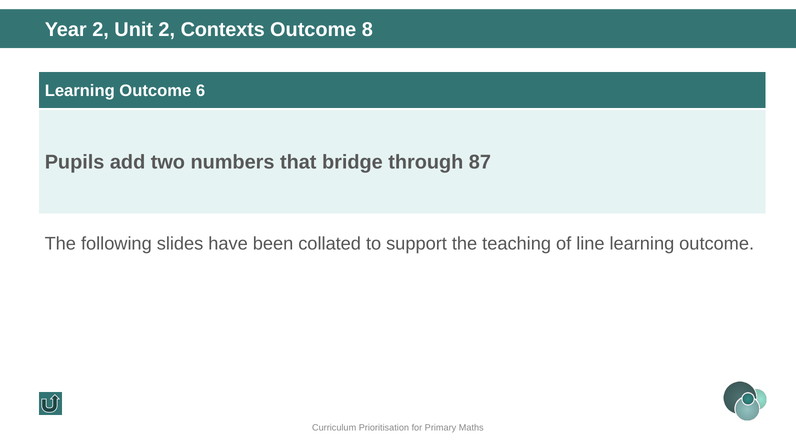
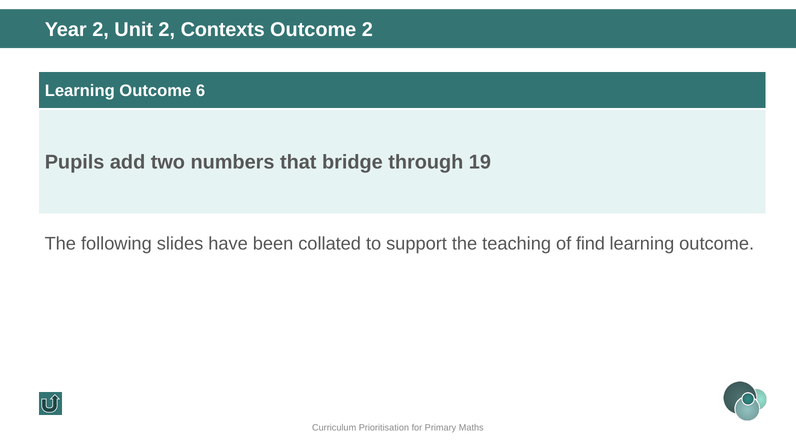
Outcome 8: 8 -> 2
87: 87 -> 19
line: line -> find
